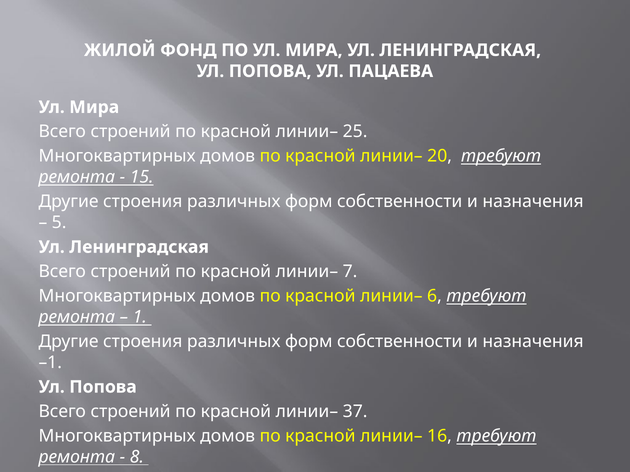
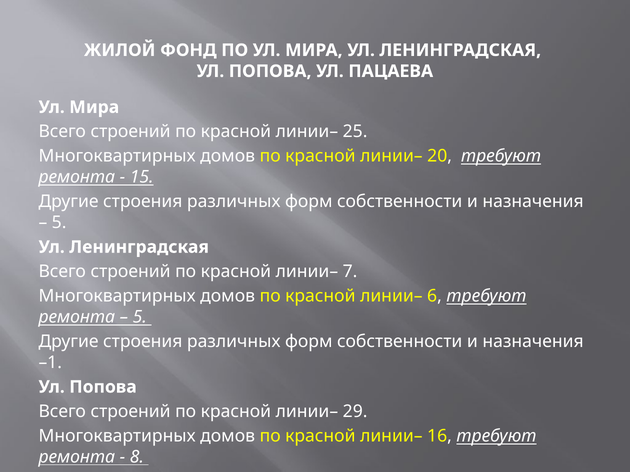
1 at (140, 317): 1 -> 5
37: 37 -> 29
